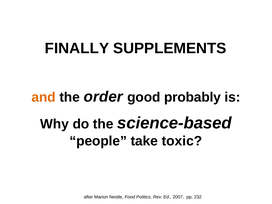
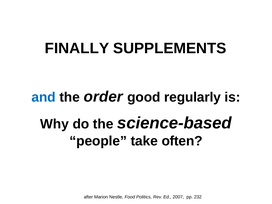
and colour: orange -> blue
probably: probably -> regularly
toxic: toxic -> often
